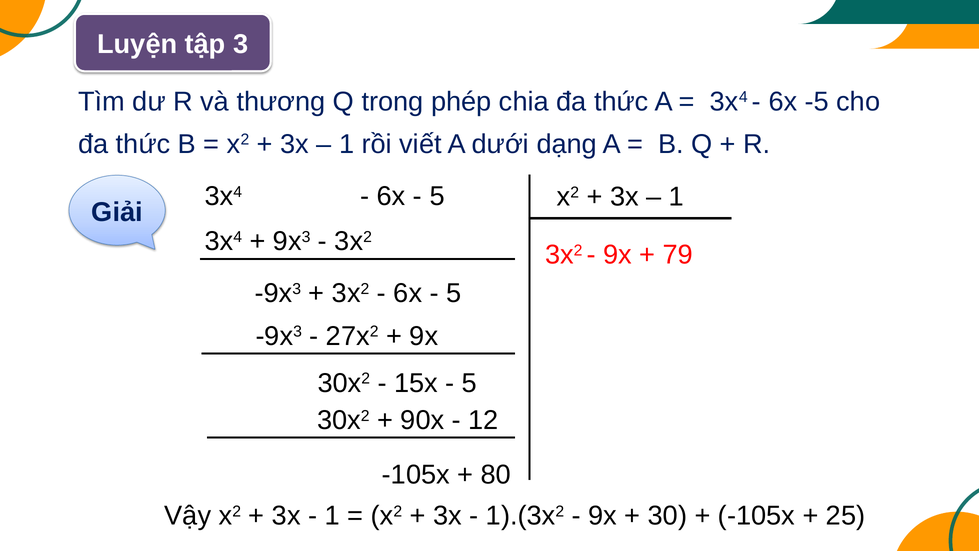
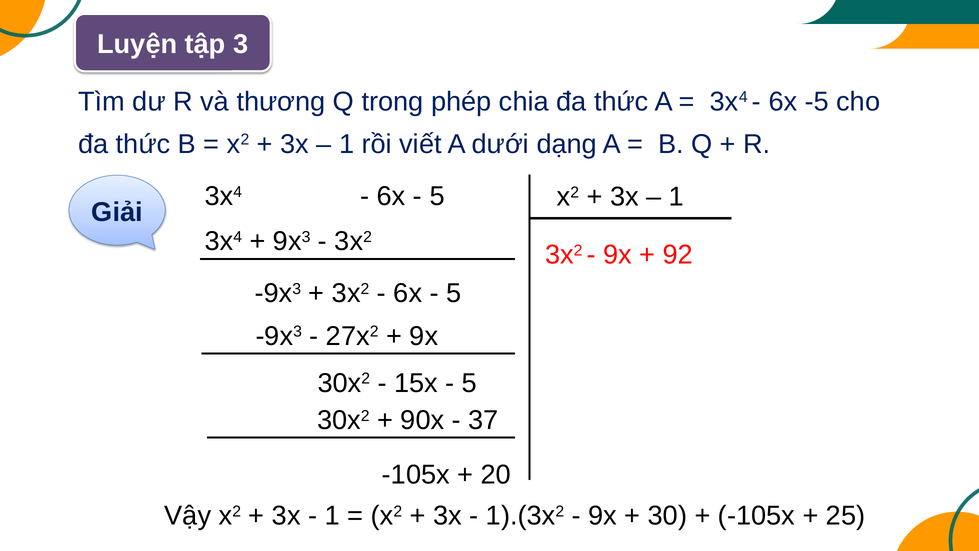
79: 79 -> 92
12: 12 -> 37
80: 80 -> 20
